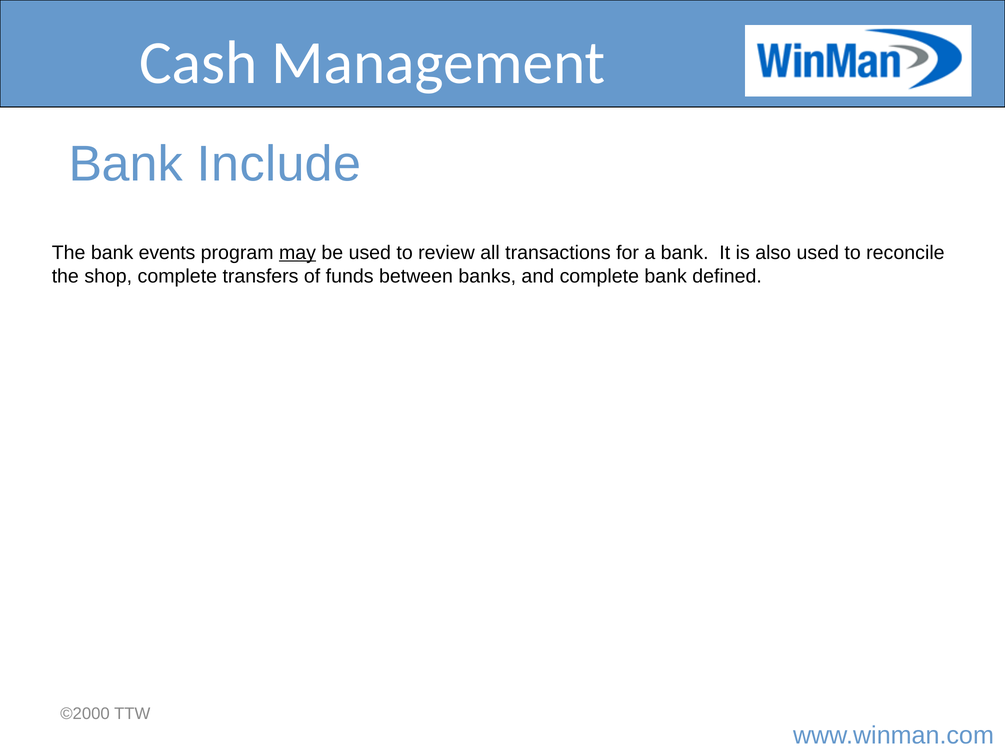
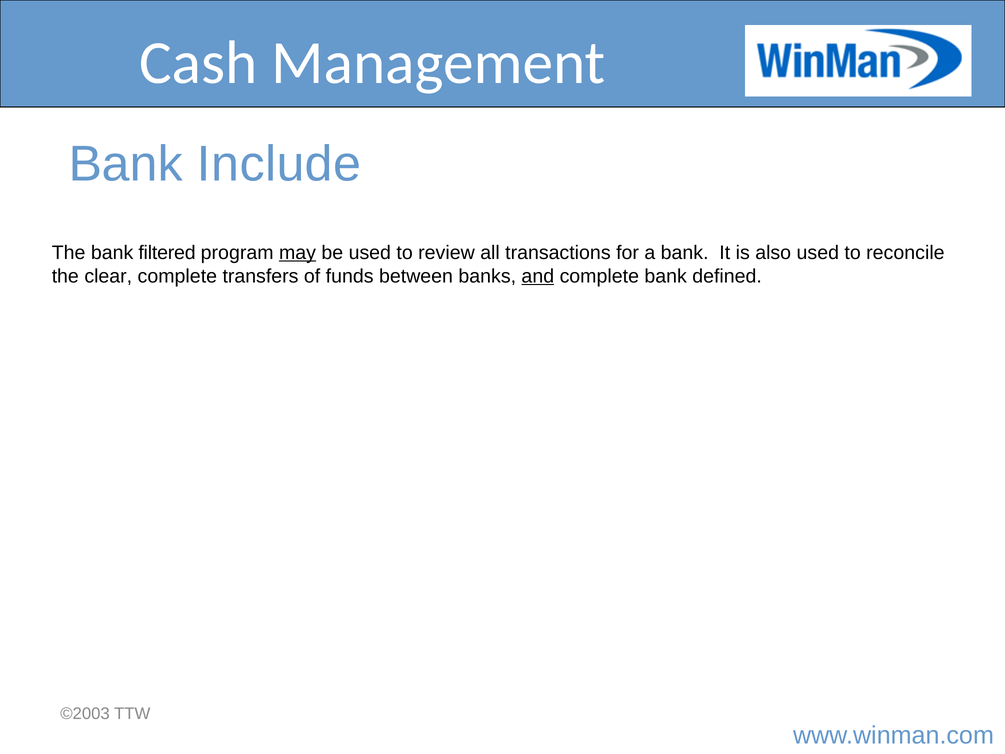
events: events -> filtered
shop: shop -> clear
and underline: none -> present
©2000: ©2000 -> ©2003
